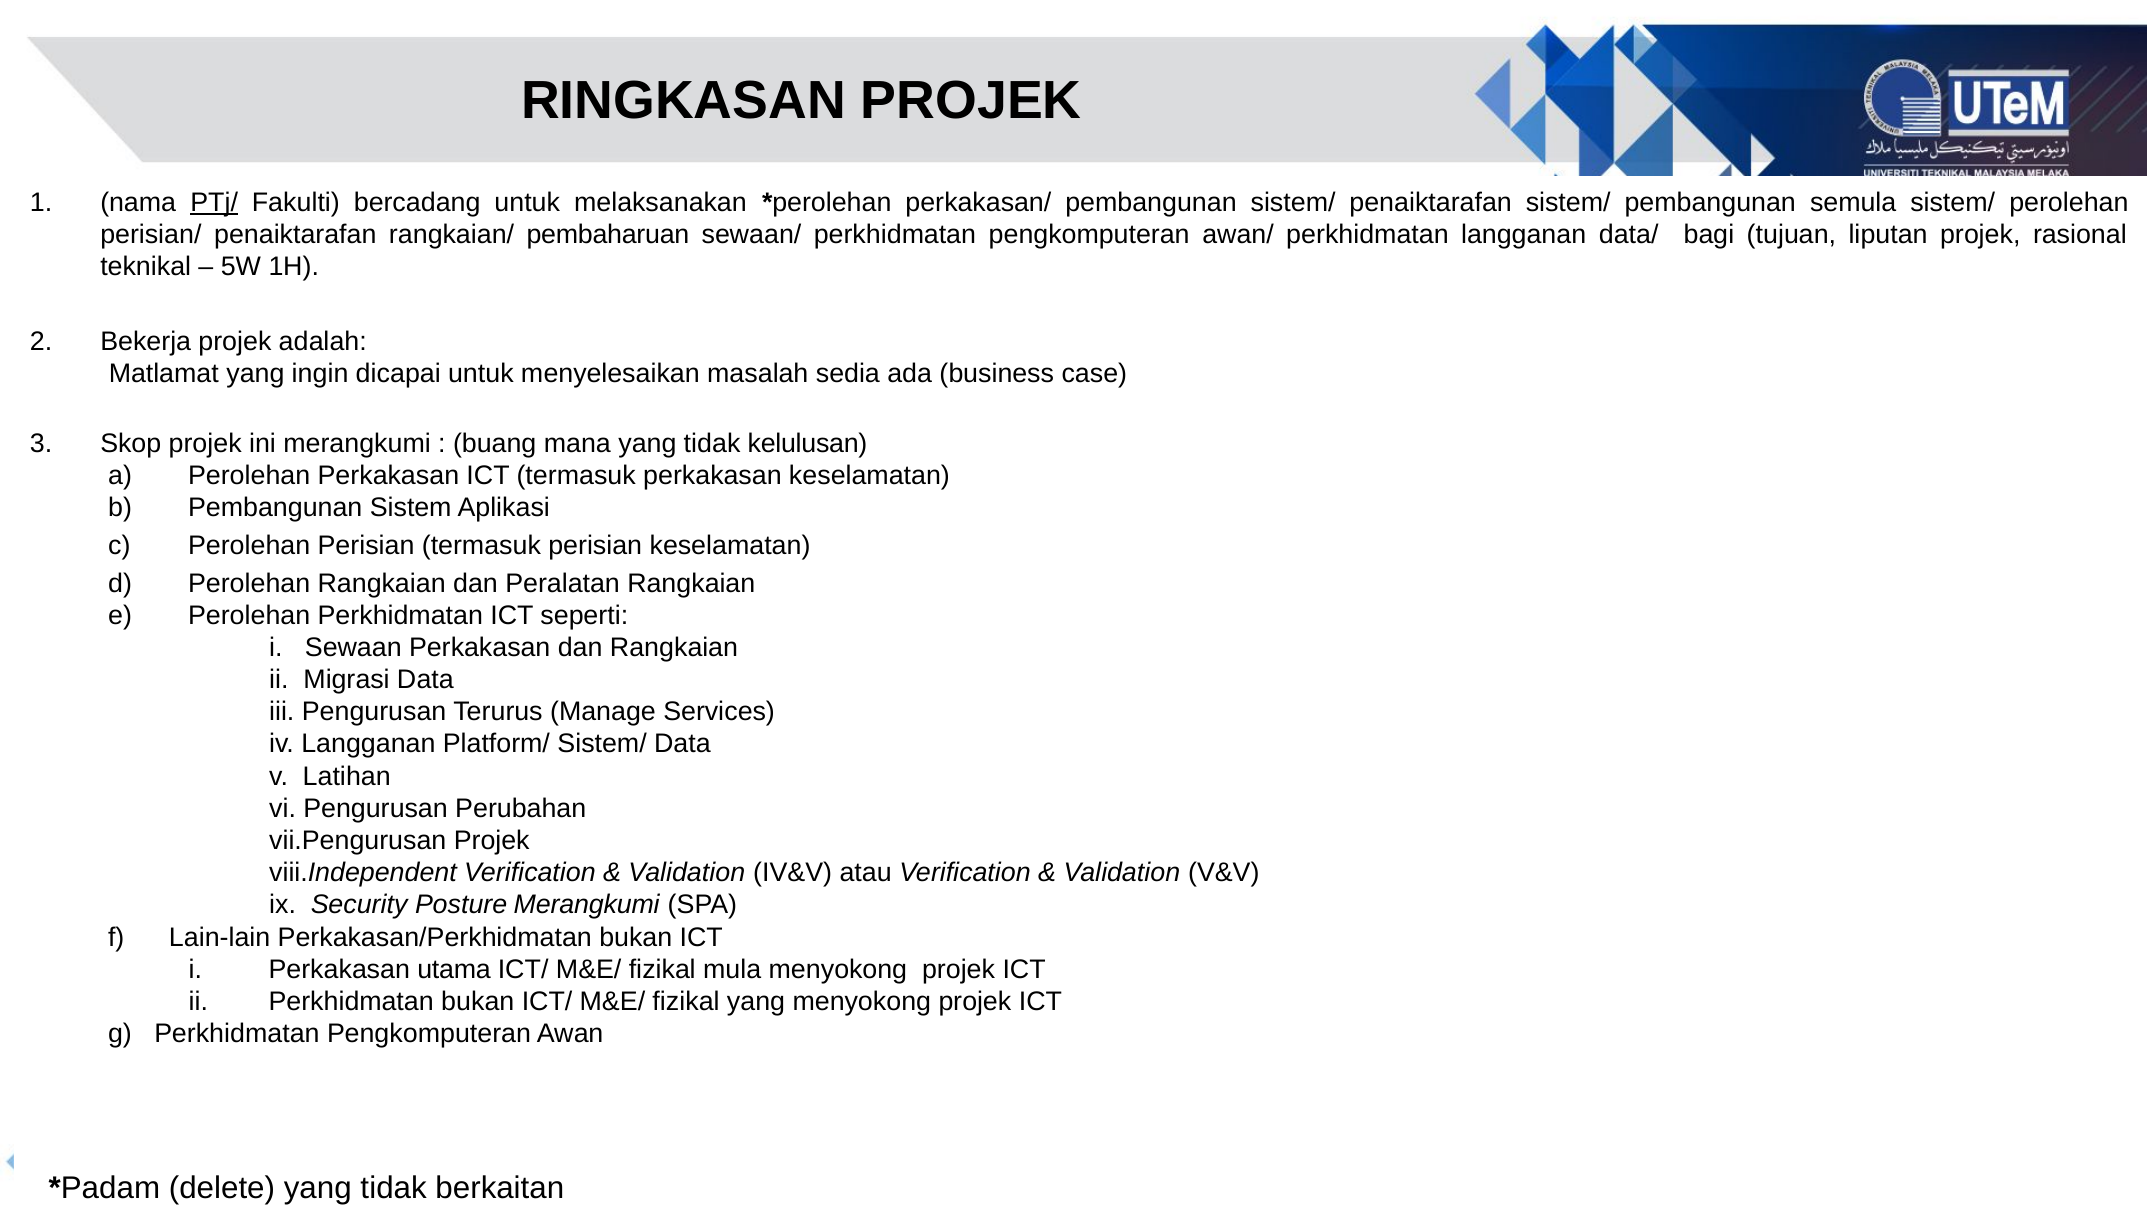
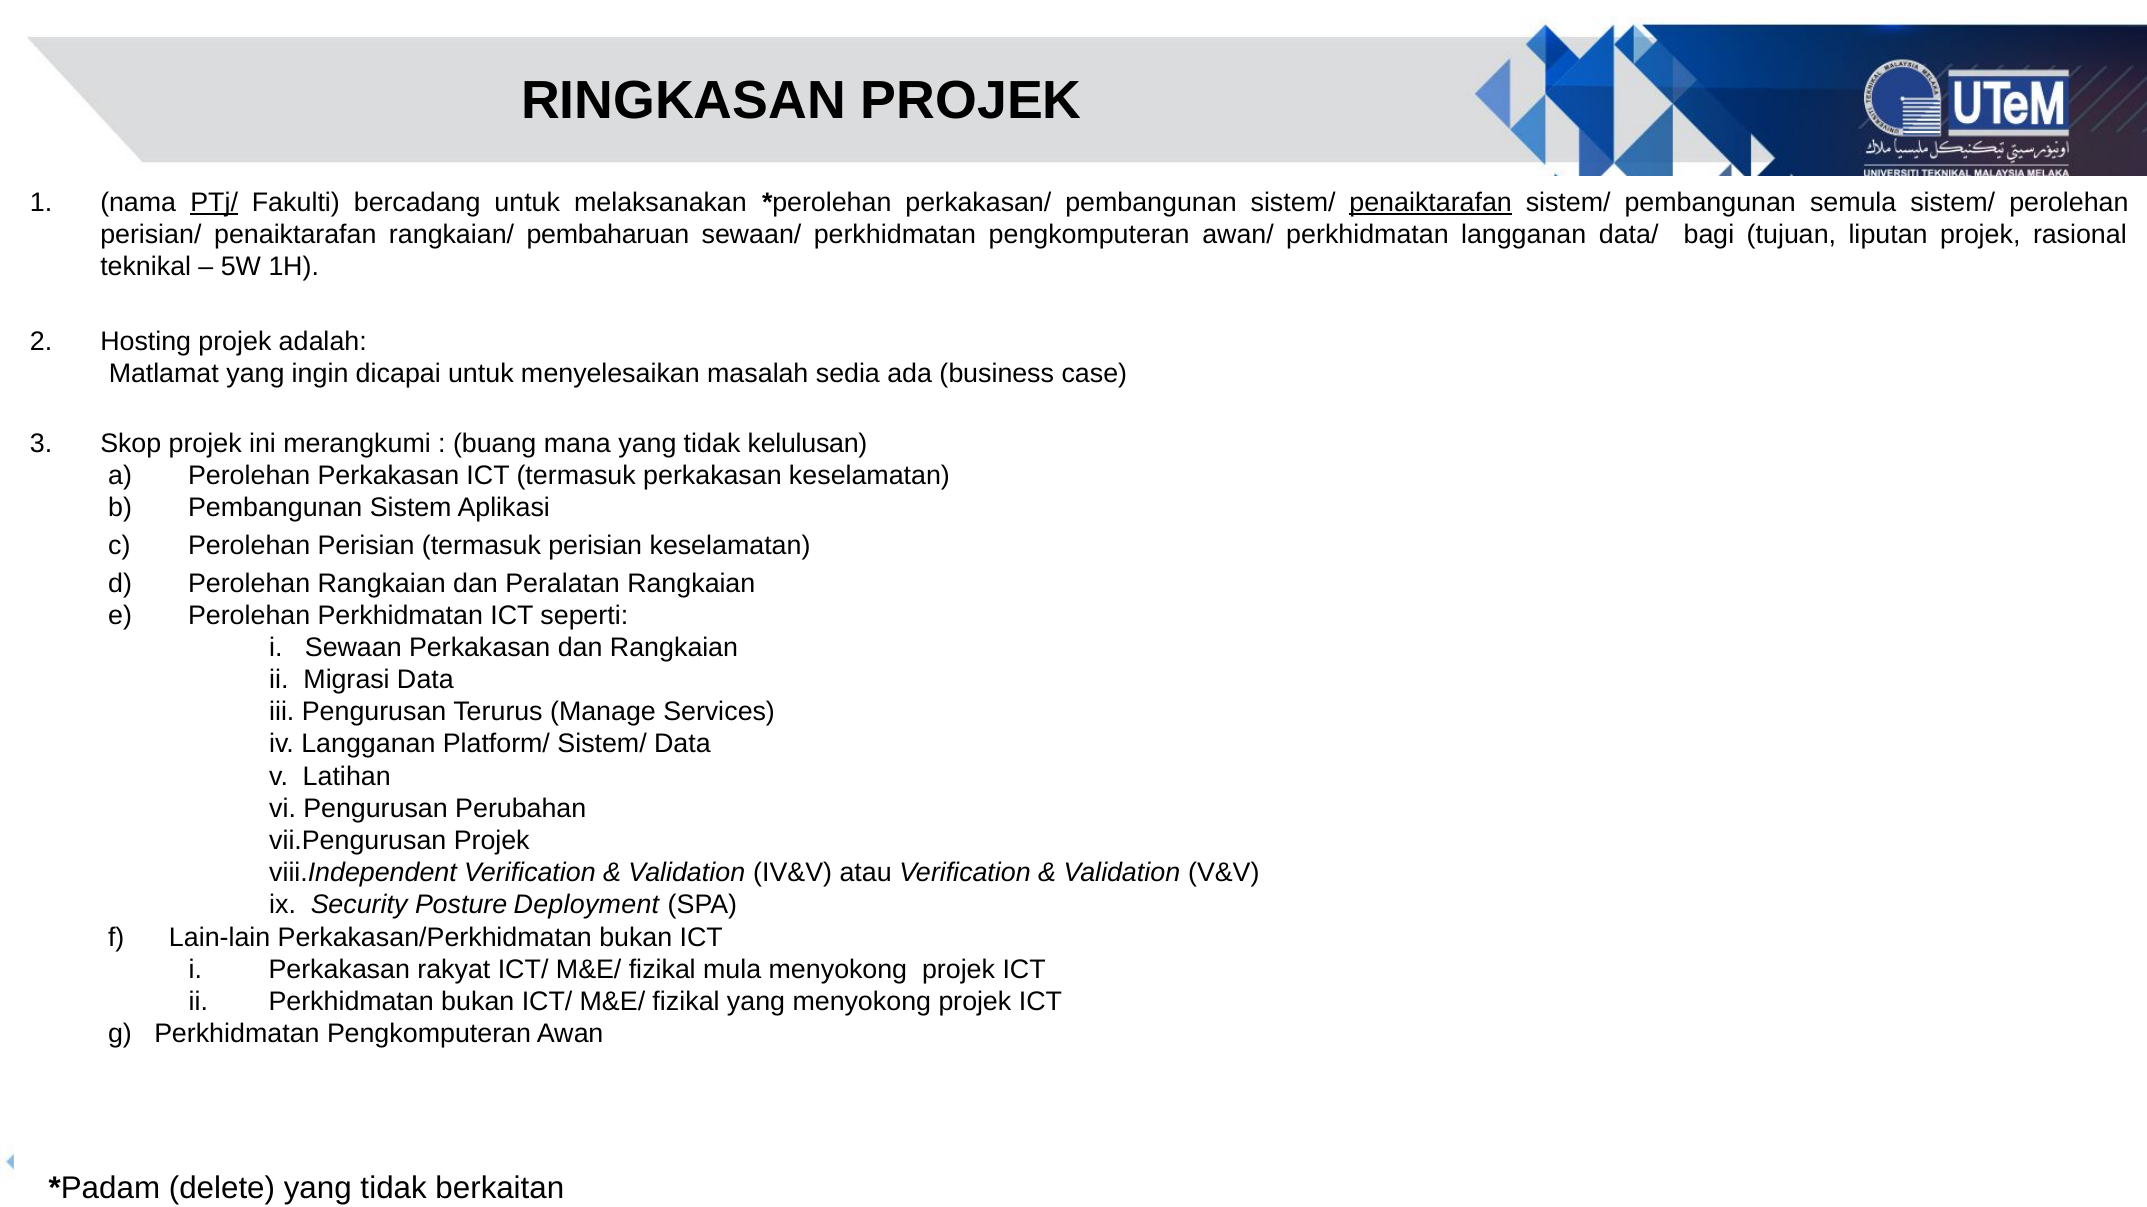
penaiktarafan at (1431, 202) underline: none -> present
Bekerja: Bekerja -> Hosting
Posture Merangkumi: Merangkumi -> Deployment
utama: utama -> rakyat
